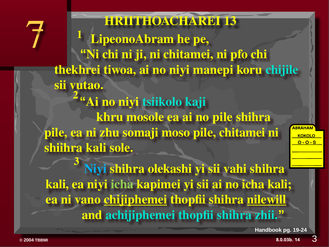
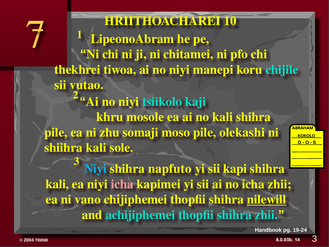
13: 13 -> 10
no pile: pile -> kali
pile chitamei: chitamei -> olekashi
olekashi: olekashi -> napfuto
vahi: vahi -> kapi
icha at (122, 184) colour: light green -> pink
icha kali: kali -> zhii
chijiphemei underline: present -> none
